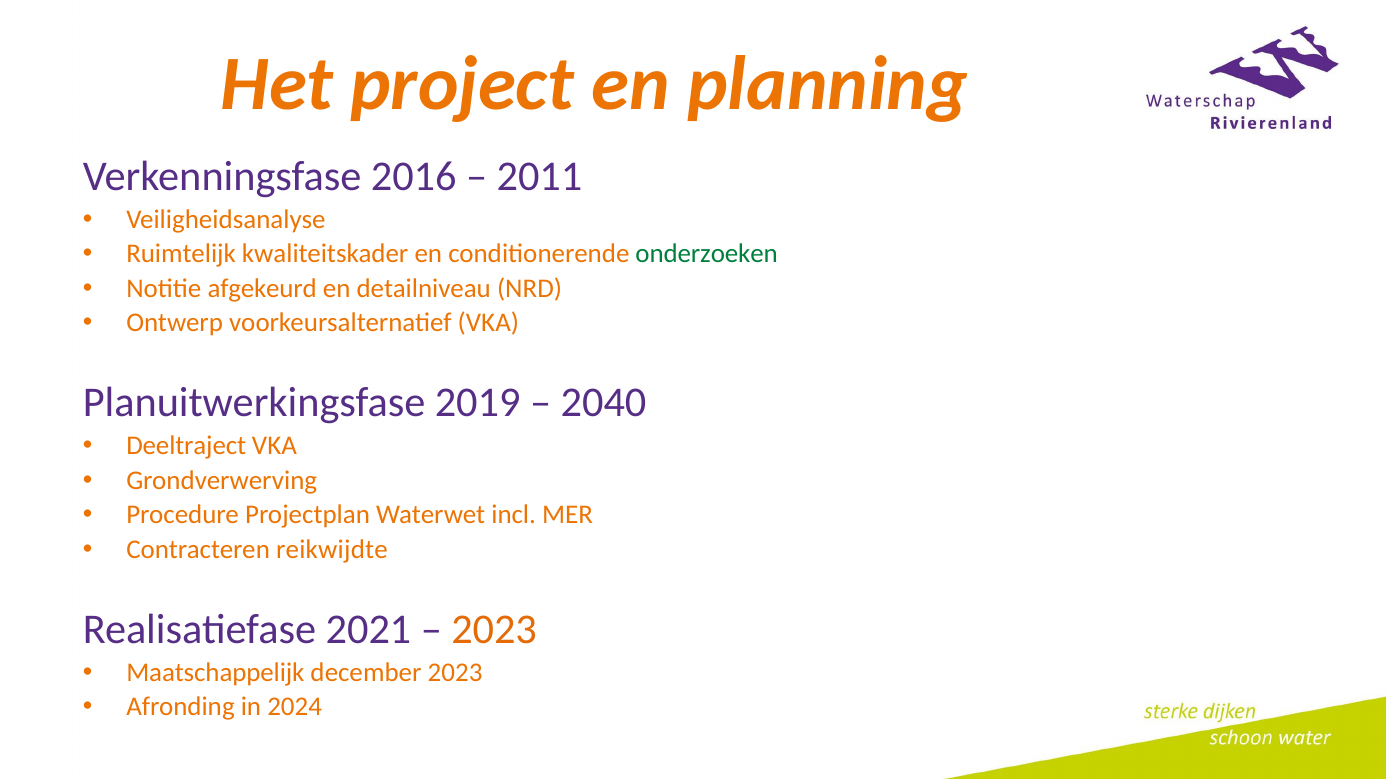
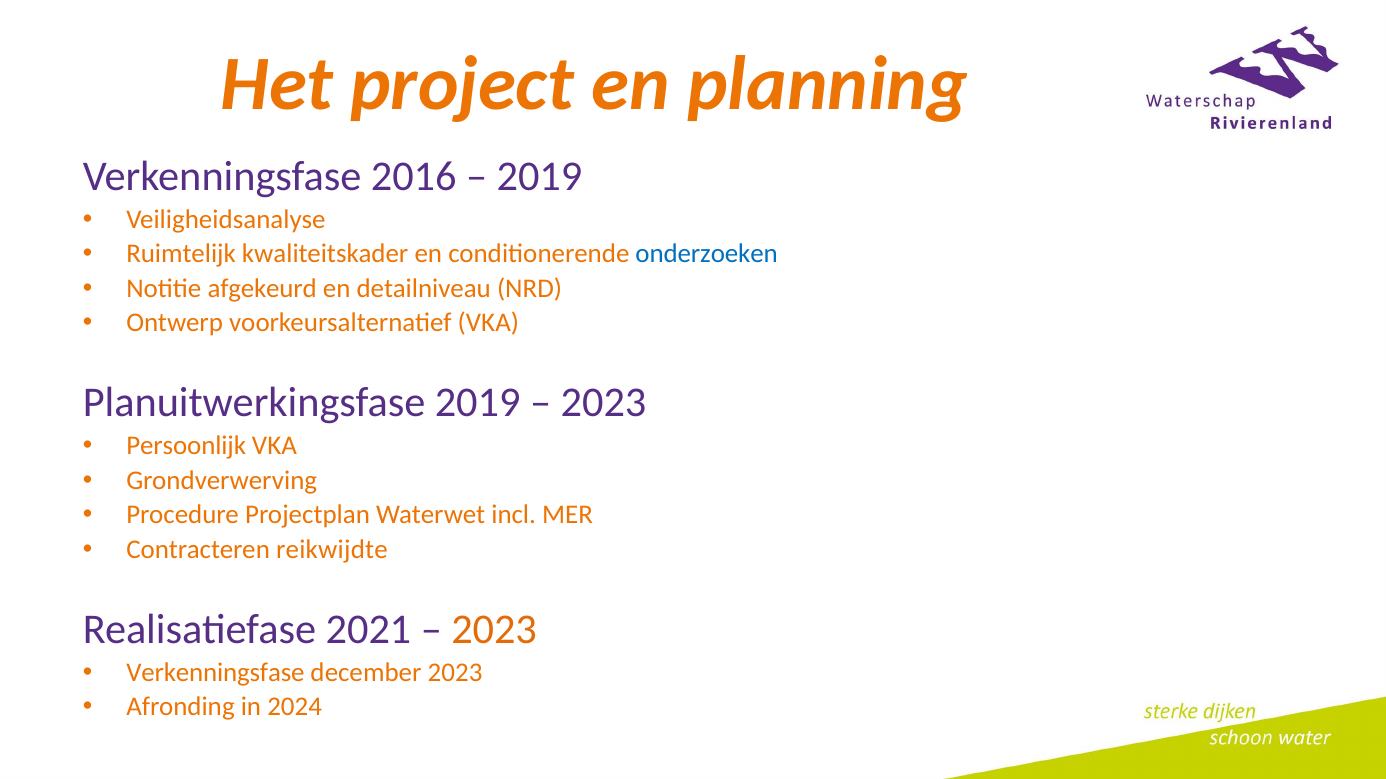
2011 at (540, 176): 2011 -> 2019
onderzoeken colour: green -> blue
2040 at (604, 403): 2040 -> 2023
Deeltraject: Deeltraject -> Persoonlijk
Maatschappelijk at (215, 673): Maatschappelijk -> Verkenningsfase
